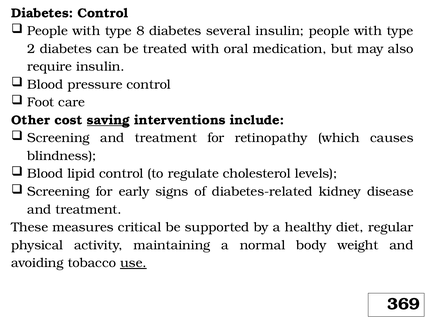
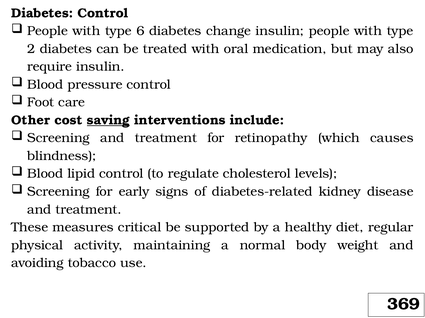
8: 8 -> 6
several: several -> change
use underline: present -> none
